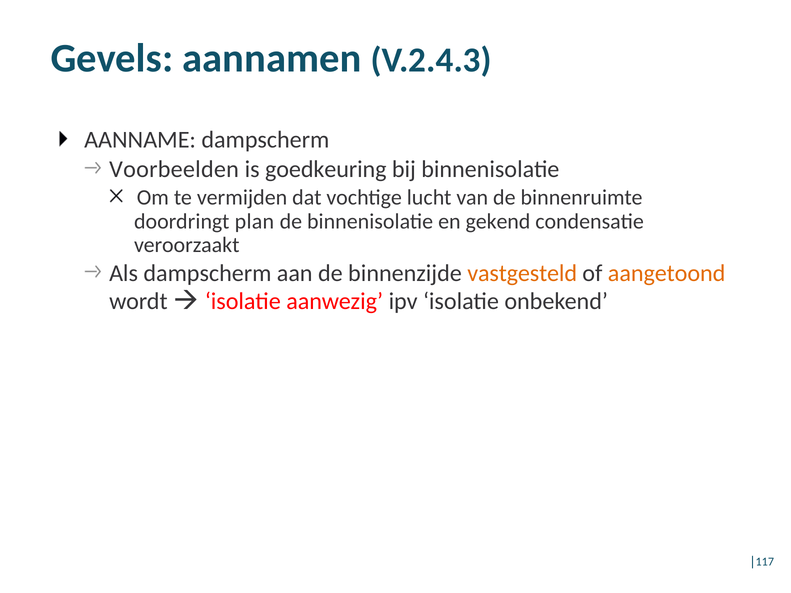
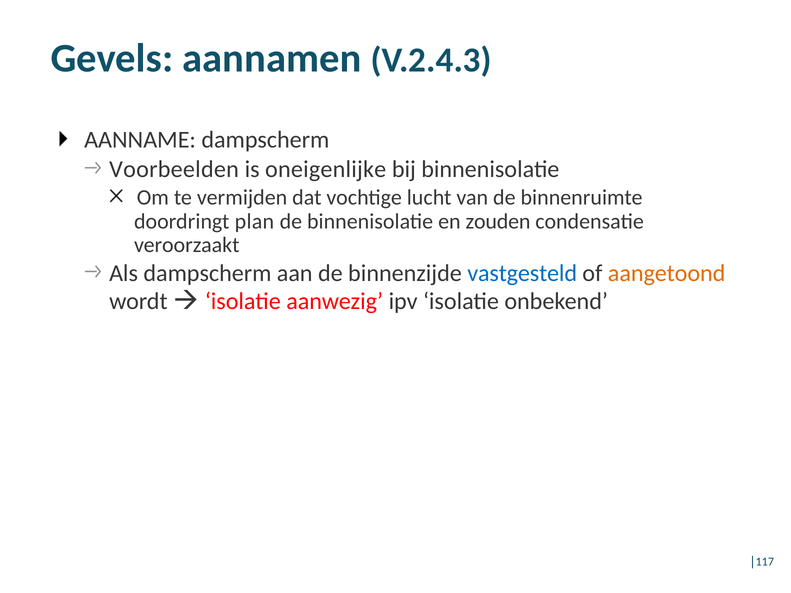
goedkeuring: goedkeuring -> oneigenlijke
gekend: gekend -> zouden
vastgesteld colour: orange -> blue
